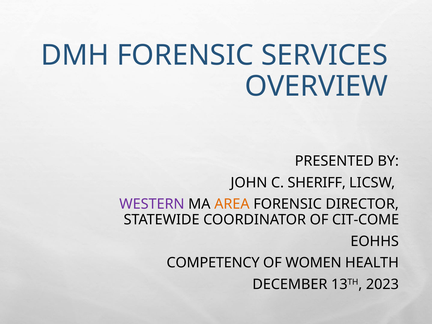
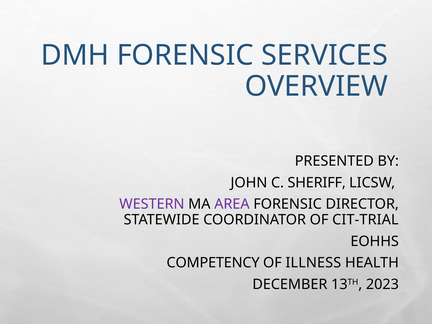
AREA colour: orange -> purple
CIT-COME: CIT-COME -> CIT-TRIAL
WOMEN: WOMEN -> ILLNESS
